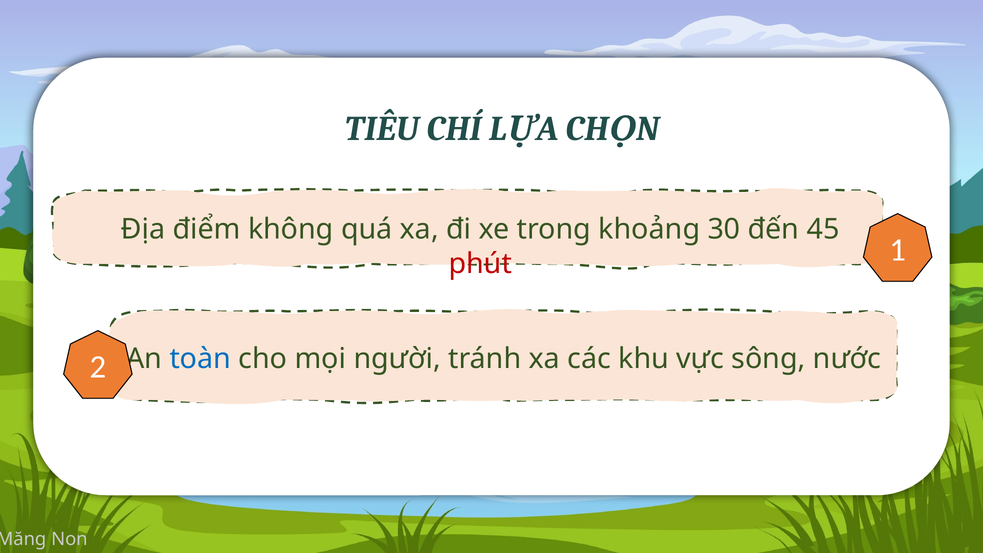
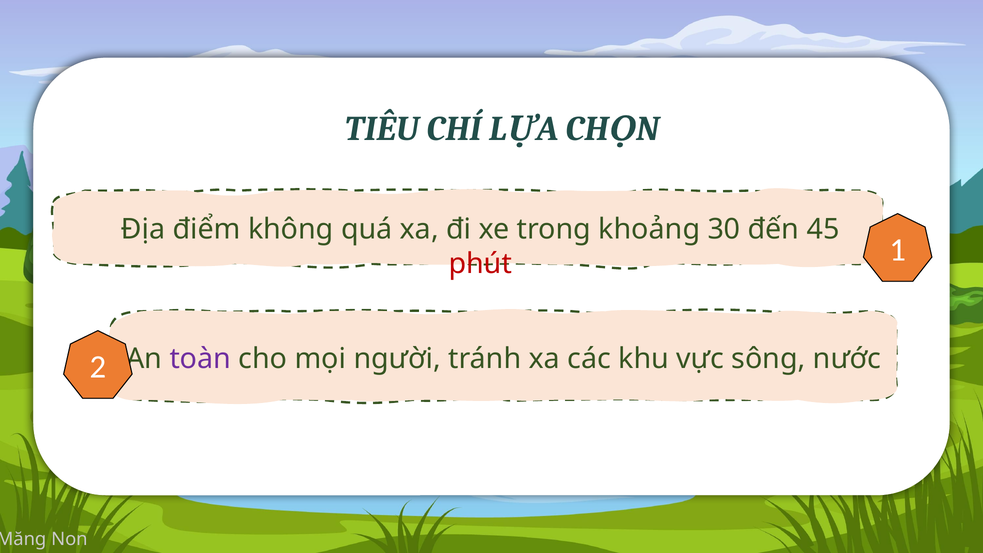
toàn colour: blue -> purple
